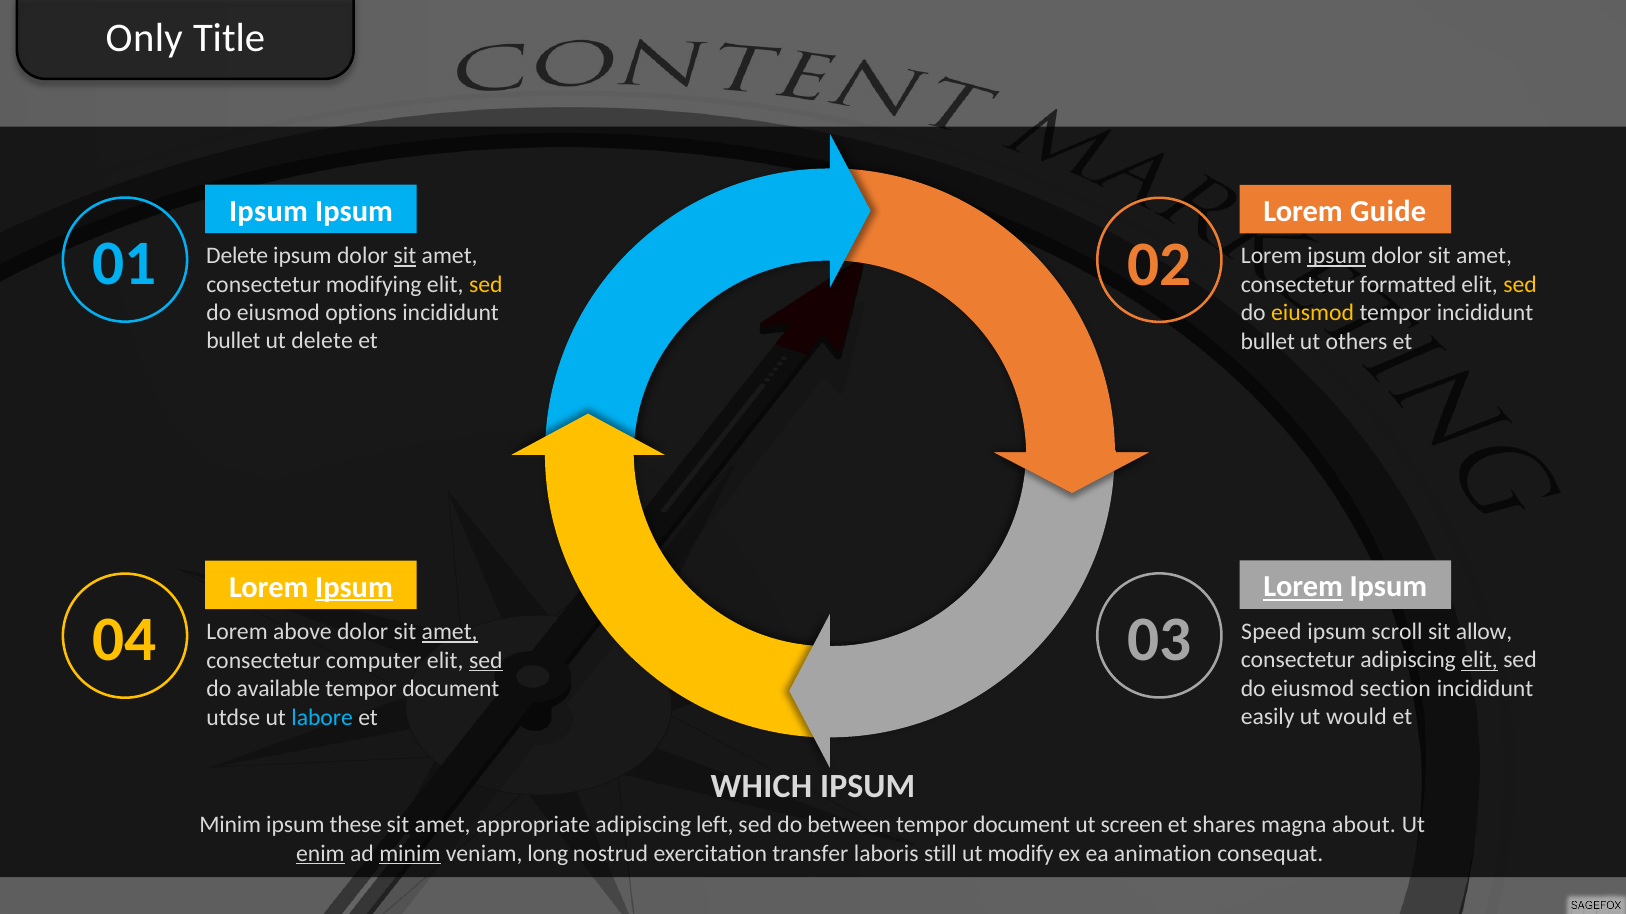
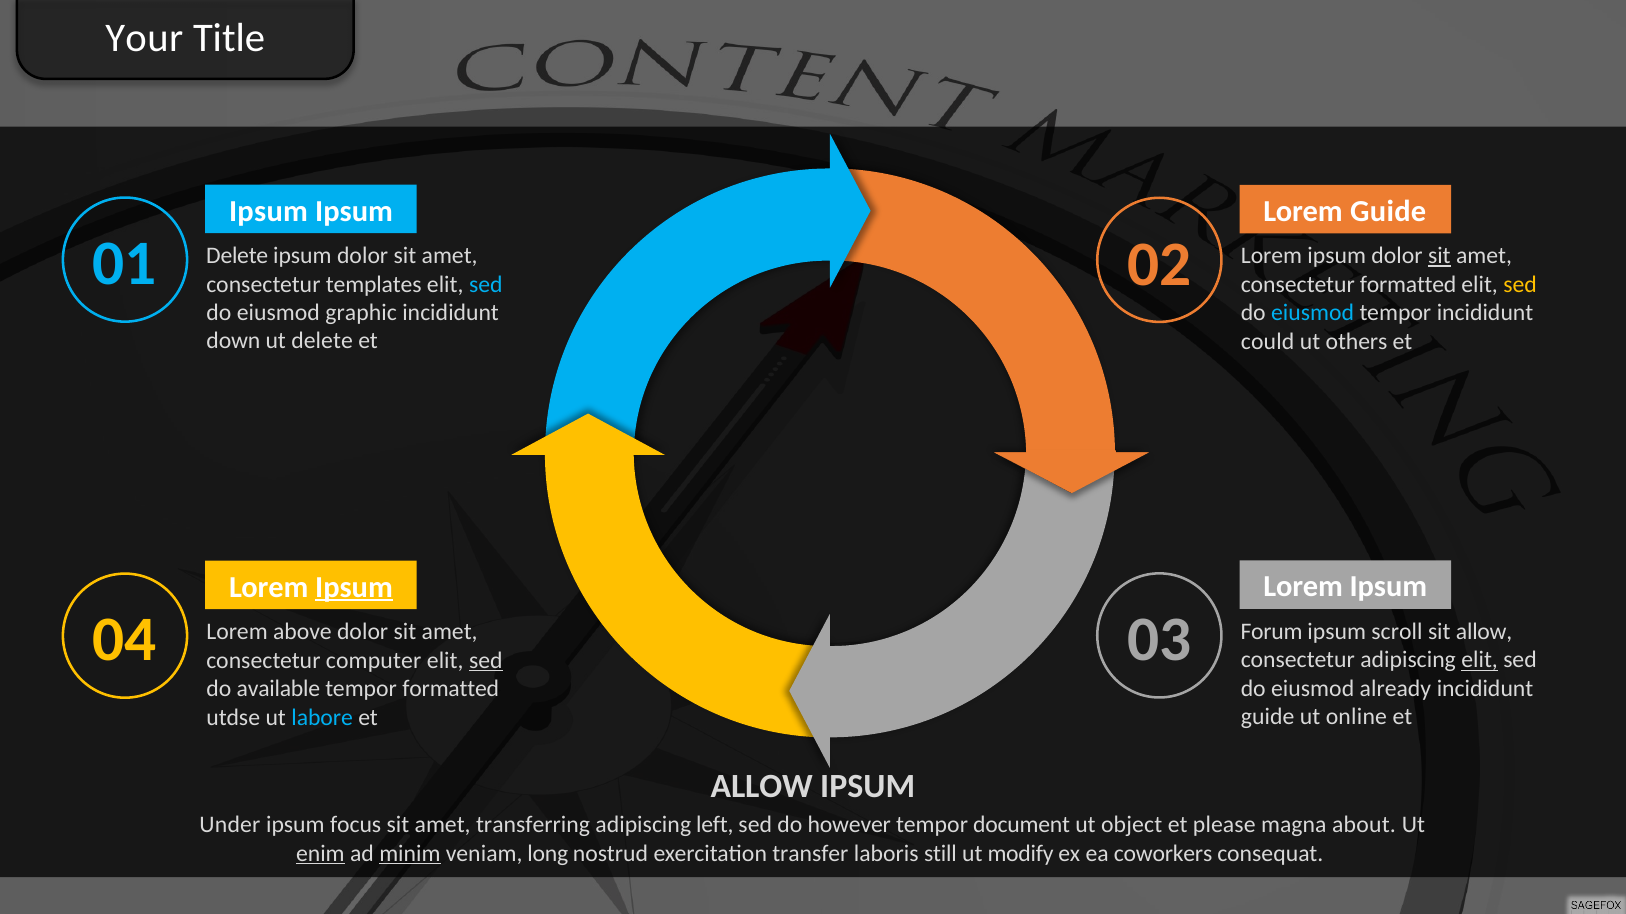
Only: Only -> Your
sit at (405, 256) underline: present -> none
ipsum at (1337, 256) underline: present -> none
sit at (1439, 256) underline: none -> present
modifying: modifying -> templates
sed at (486, 284) colour: yellow -> light blue
options: options -> graphic
eiusmod at (1313, 313) colour: yellow -> light blue
bullet at (233, 341): bullet -> down
bullet at (1268, 342): bullet -> could
Lorem at (1303, 587) underline: present -> none
Speed: Speed -> Forum
amet at (450, 632) underline: present -> none
section: section -> already
document at (451, 689): document -> formatted
easily at (1268, 717): easily -> guide
would: would -> online
WHICH at (761, 787): WHICH -> ALLOW
Minim at (230, 825): Minim -> Under
these: these -> focus
appropriate: appropriate -> transferring
between: between -> however
screen: screen -> object
shares: shares -> please
animation: animation -> coworkers
